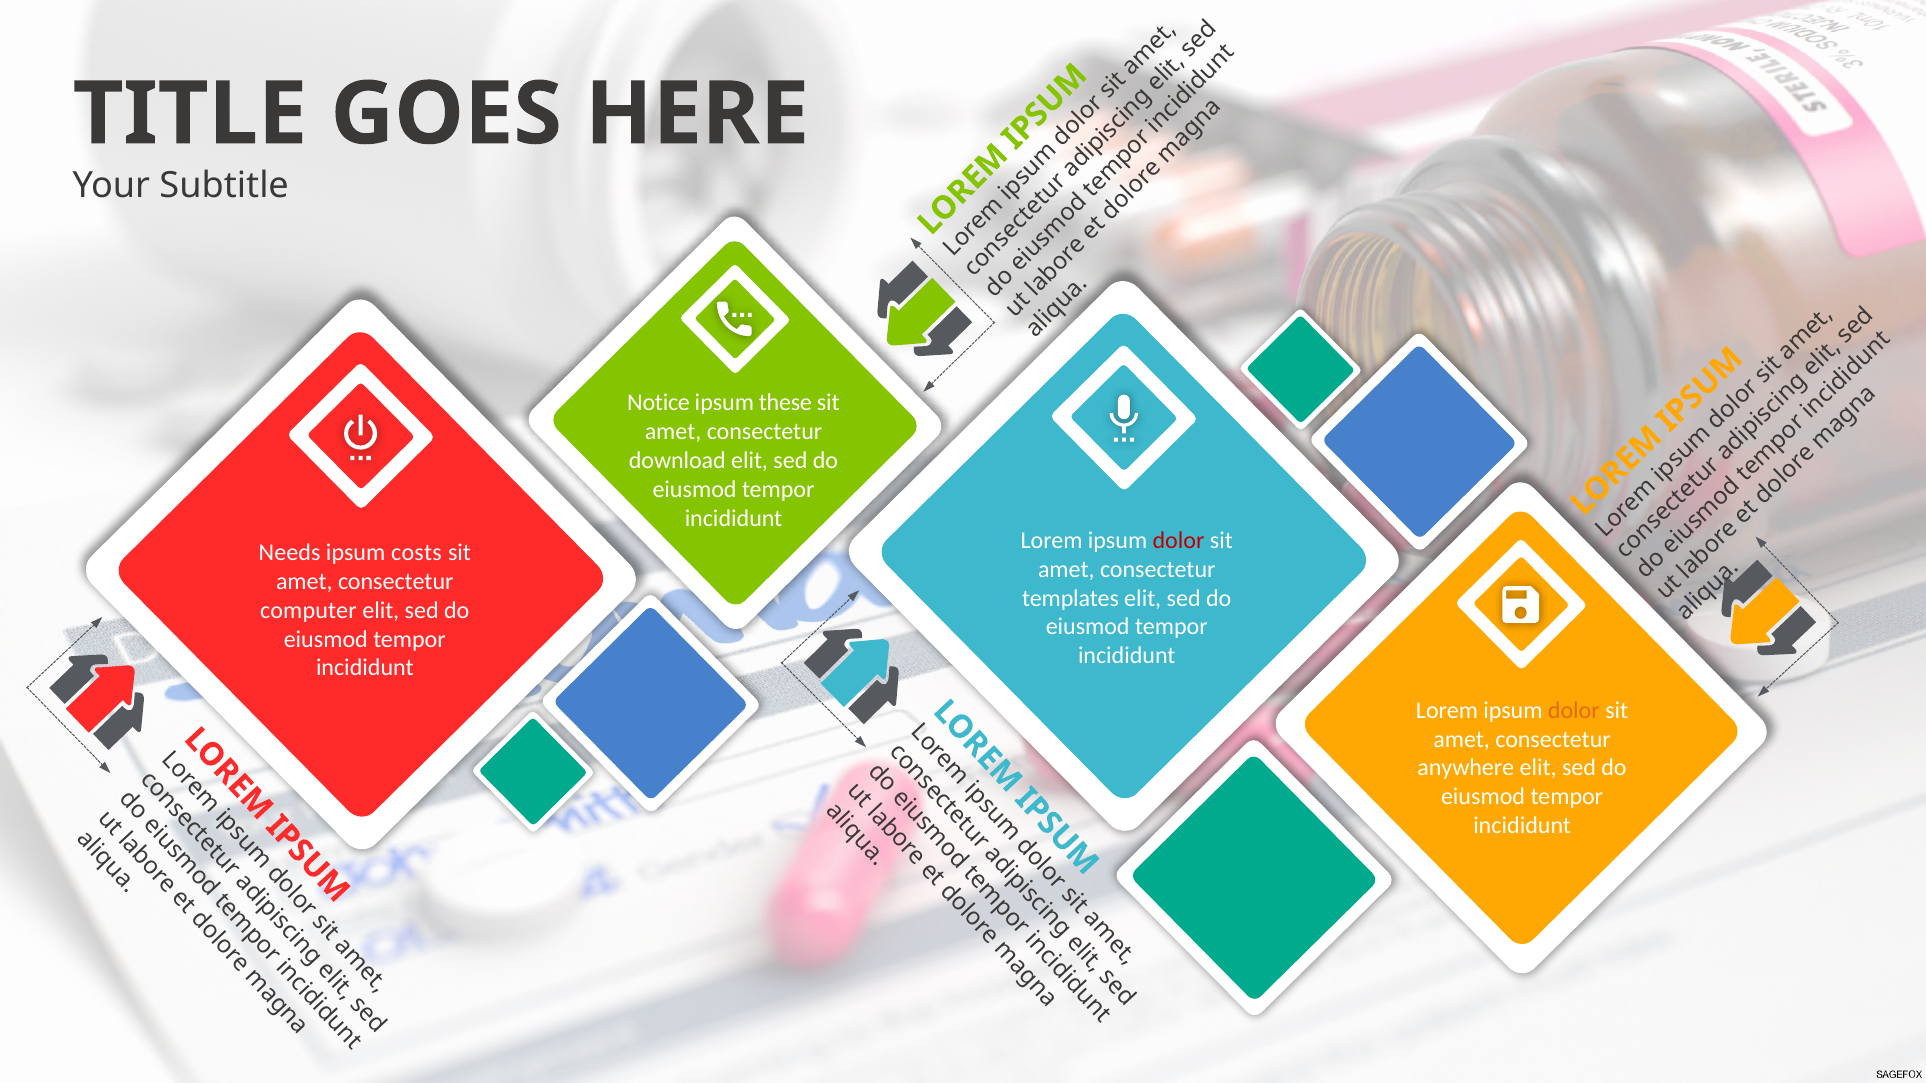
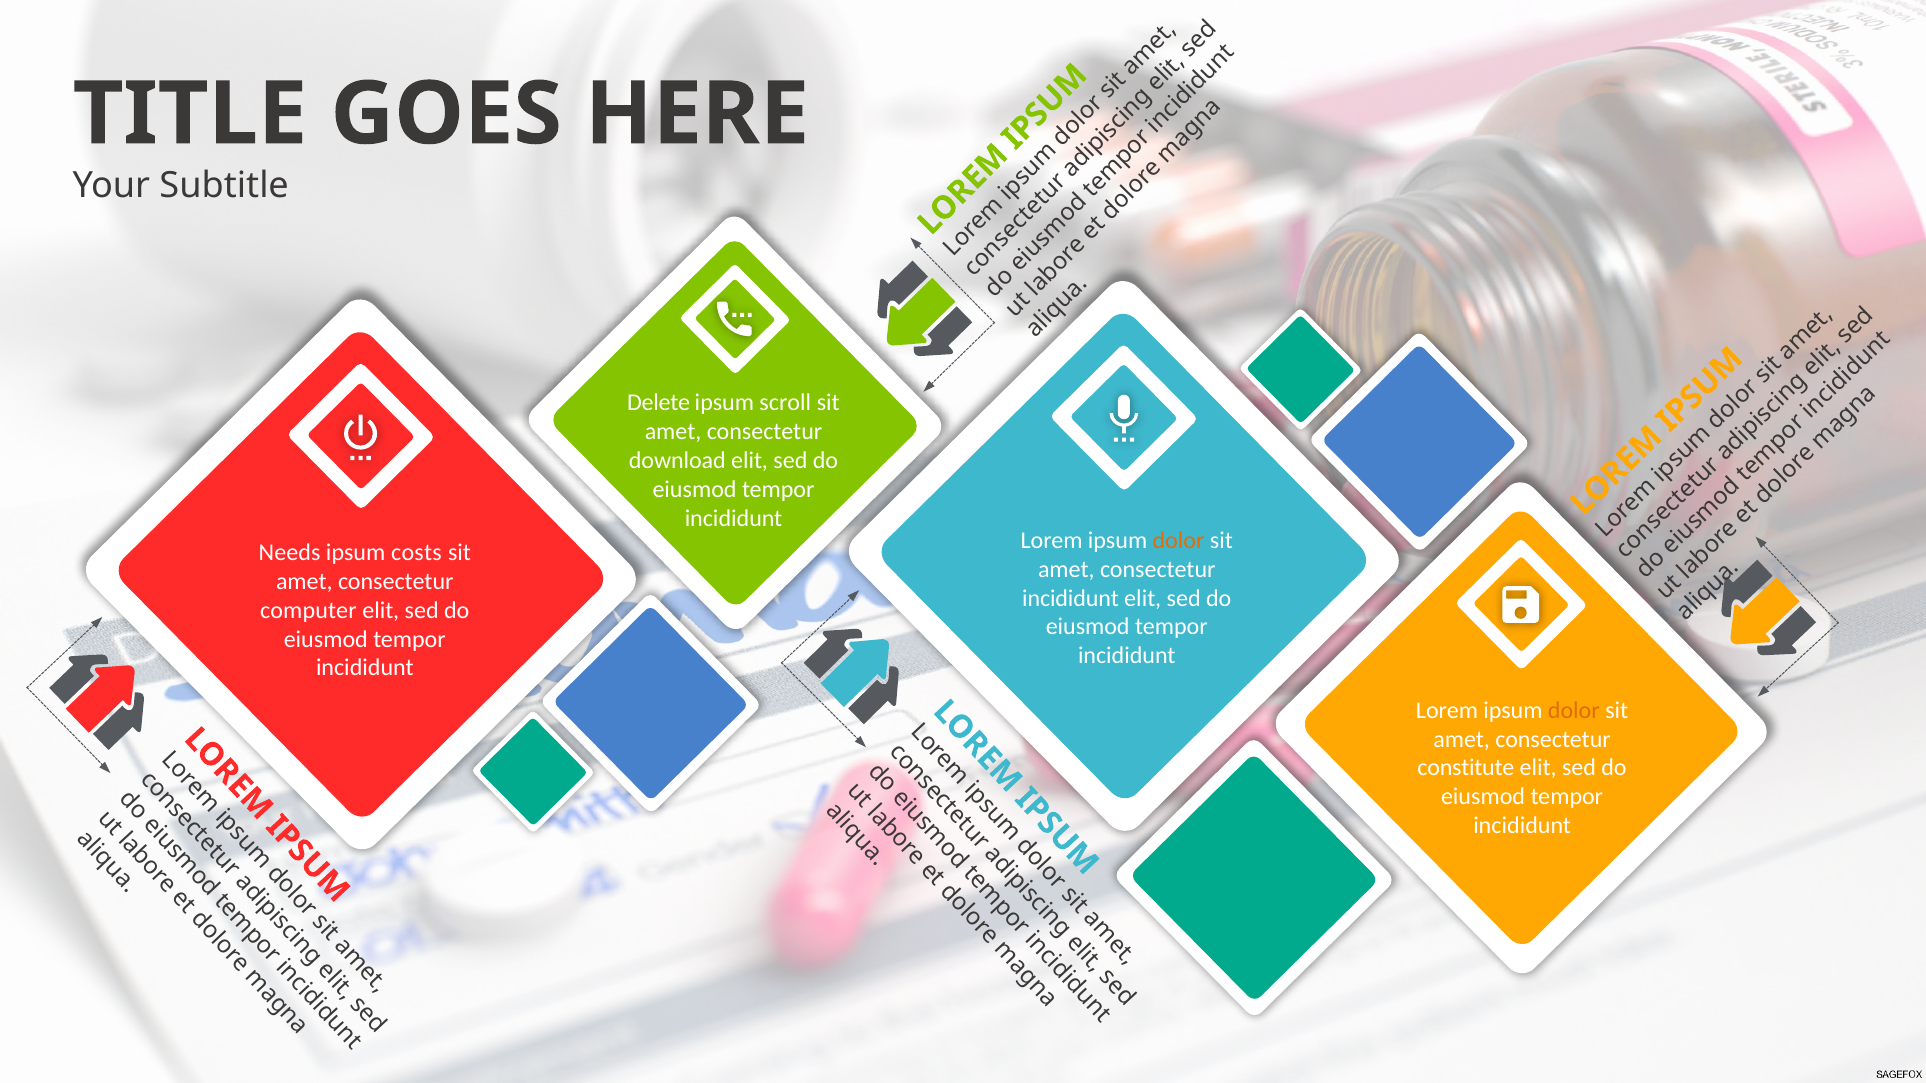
Notice: Notice -> Delete
these: these -> scroll
dolor at (1179, 541) colour: red -> orange
templates at (1071, 598): templates -> incididunt
anywhere: anywhere -> constitute
